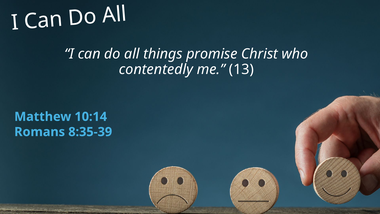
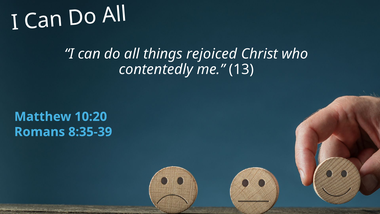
promise: promise -> rejoiced
10:14: 10:14 -> 10:20
